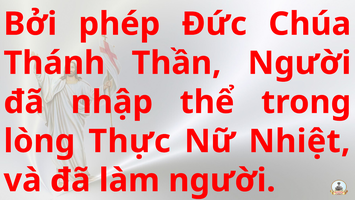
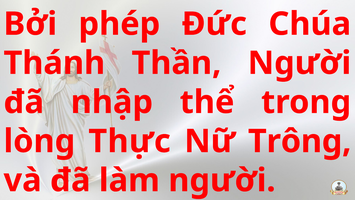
Nhiệt: Nhiệt -> Trông
